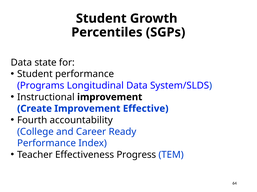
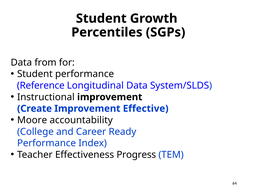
state: state -> from
Programs: Programs -> Reference
Fourth: Fourth -> Moore
